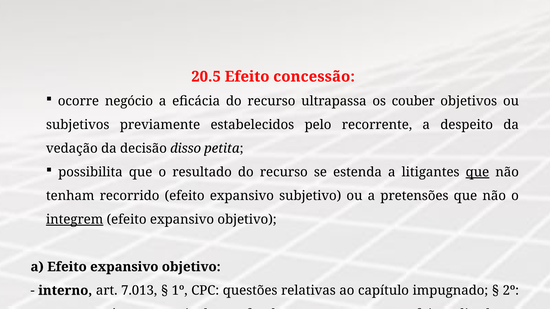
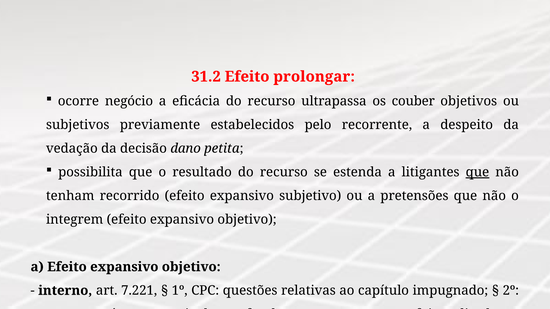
20.5: 20.5 -> 31.2
concessão: concessão -> prolongar
disso: disso -> dano
integrem underline: present -> none
7.013: 7.013 -> 7.221
